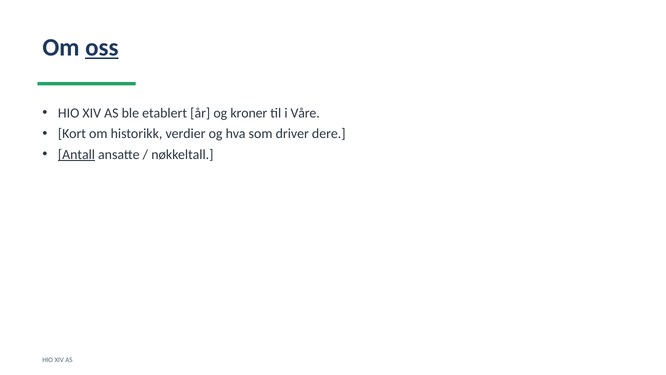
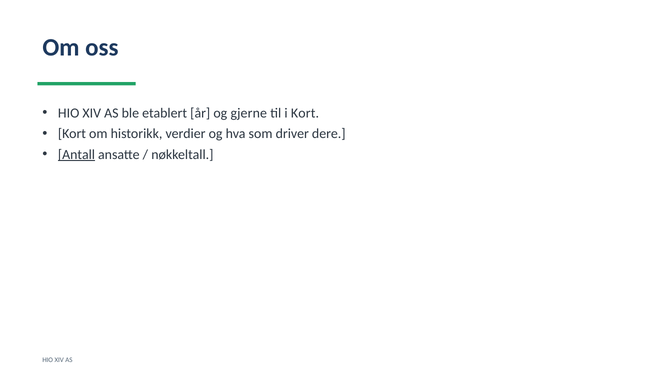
oss underline: present -> none
kroner: kroner -> gjerne
i Våre: Våre -> Kort
